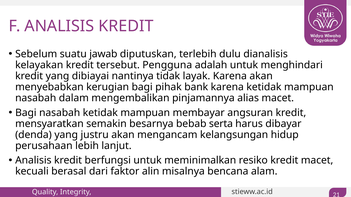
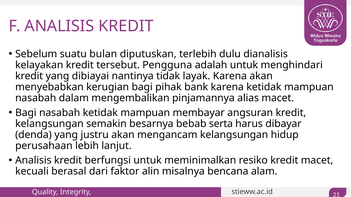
jawab: jawab -> bulan
mensyaratkan at (49, 124): mensyaratkan -> kelangsungan
